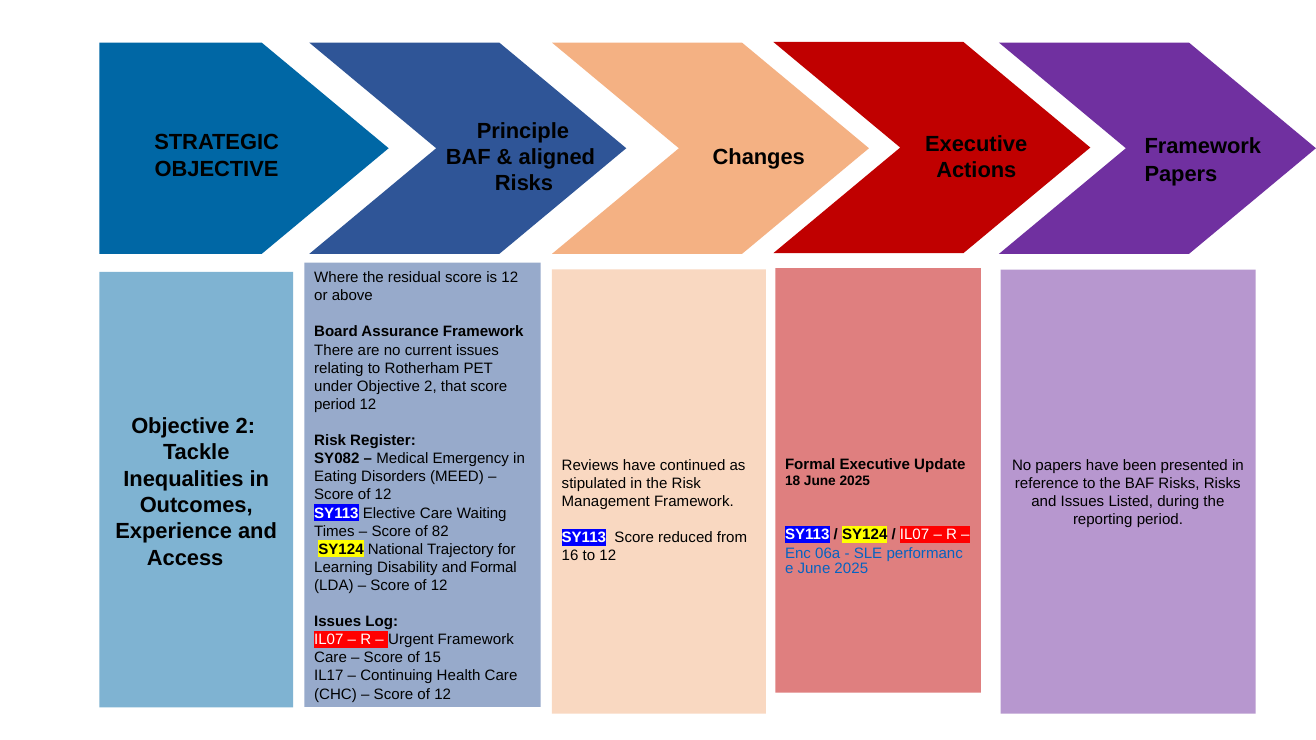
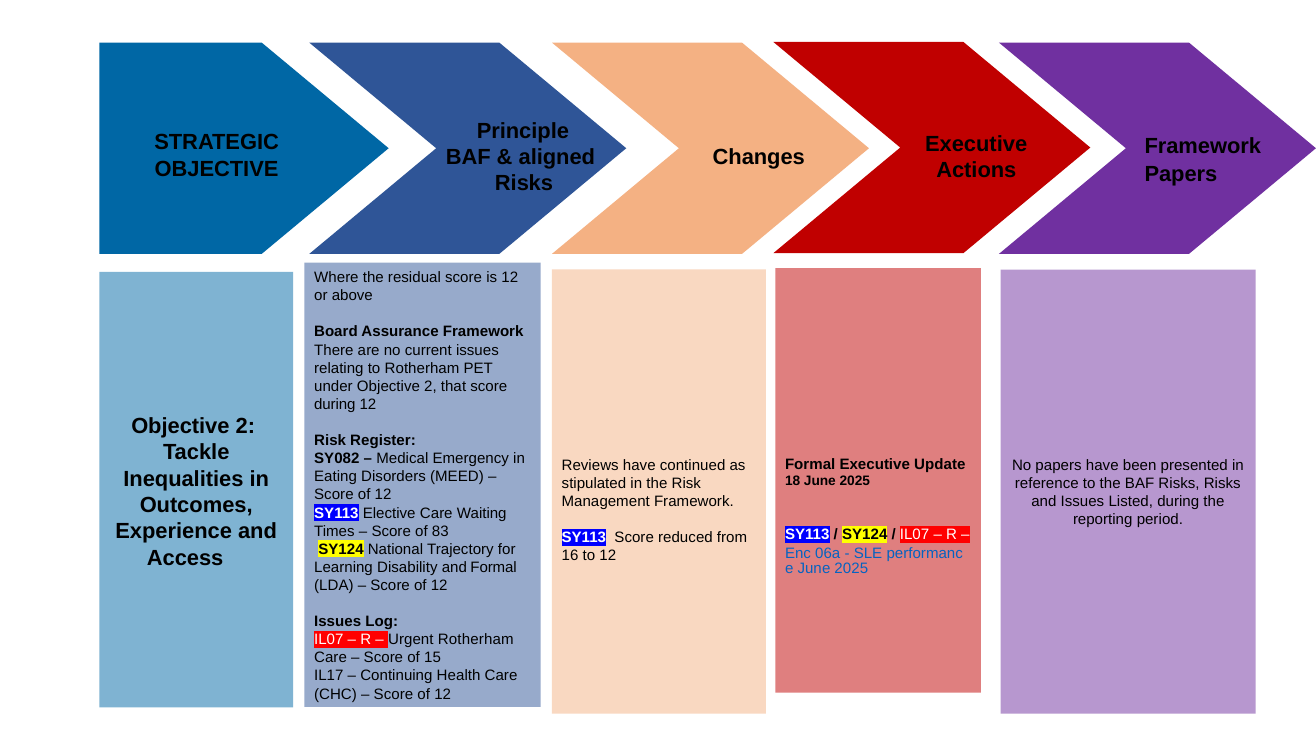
period at (335, 405): period -> during
82: 82 -> 83
Urgent Framework: Framework -> Rotherham
